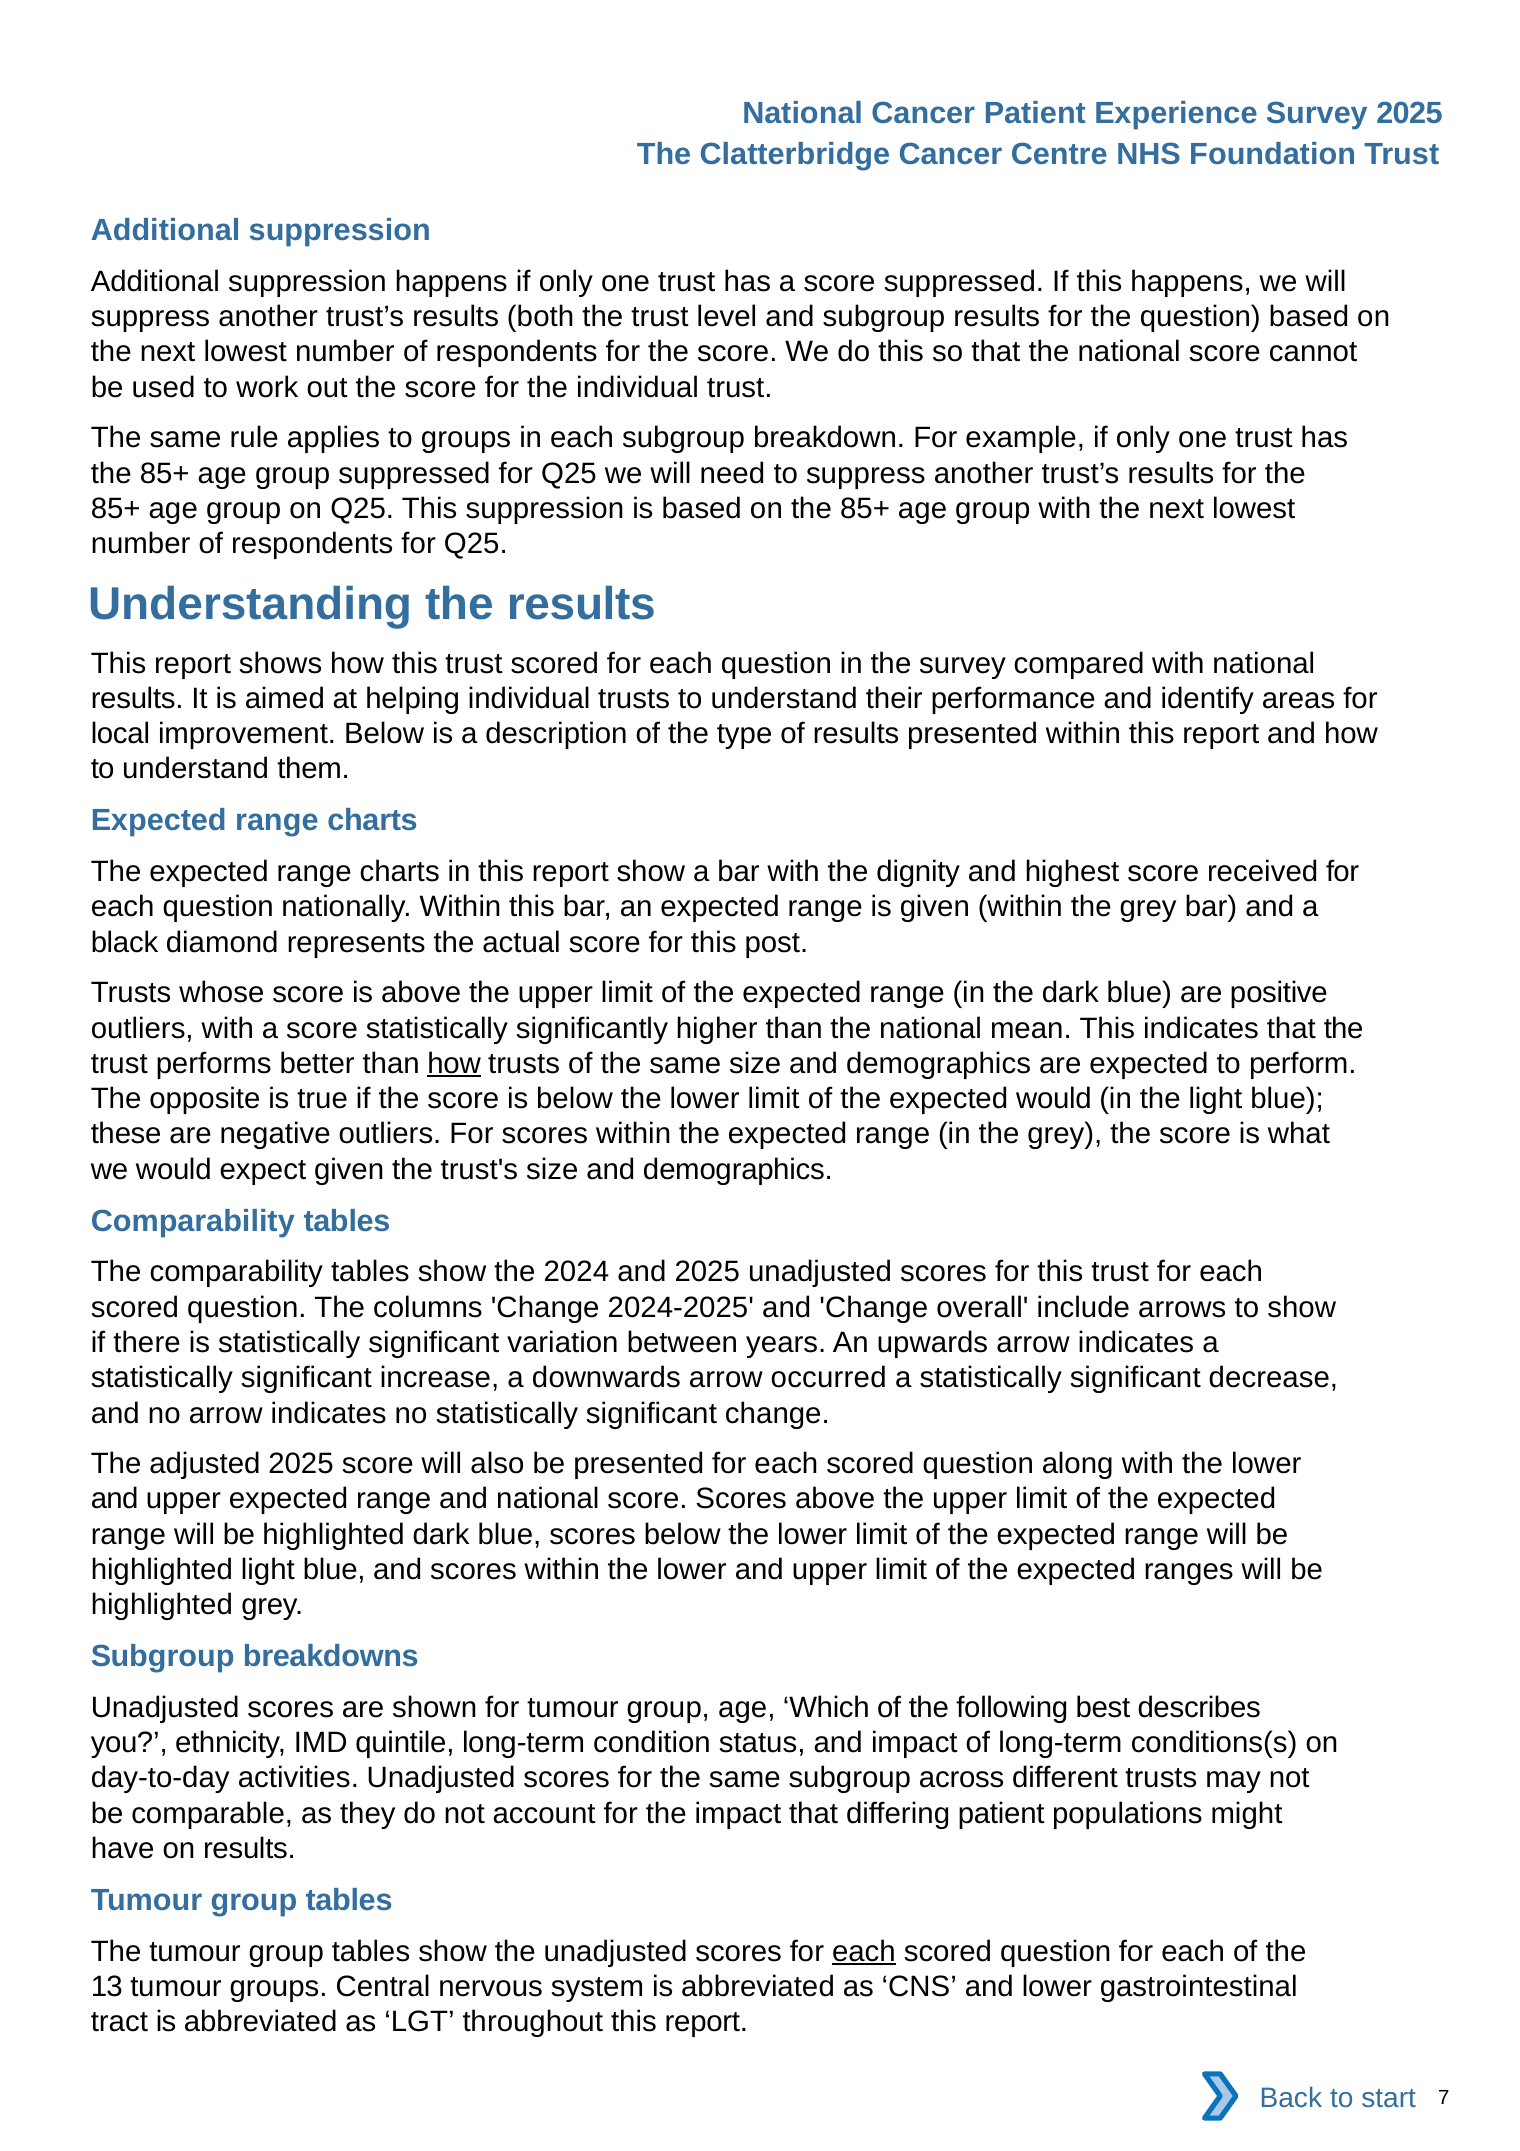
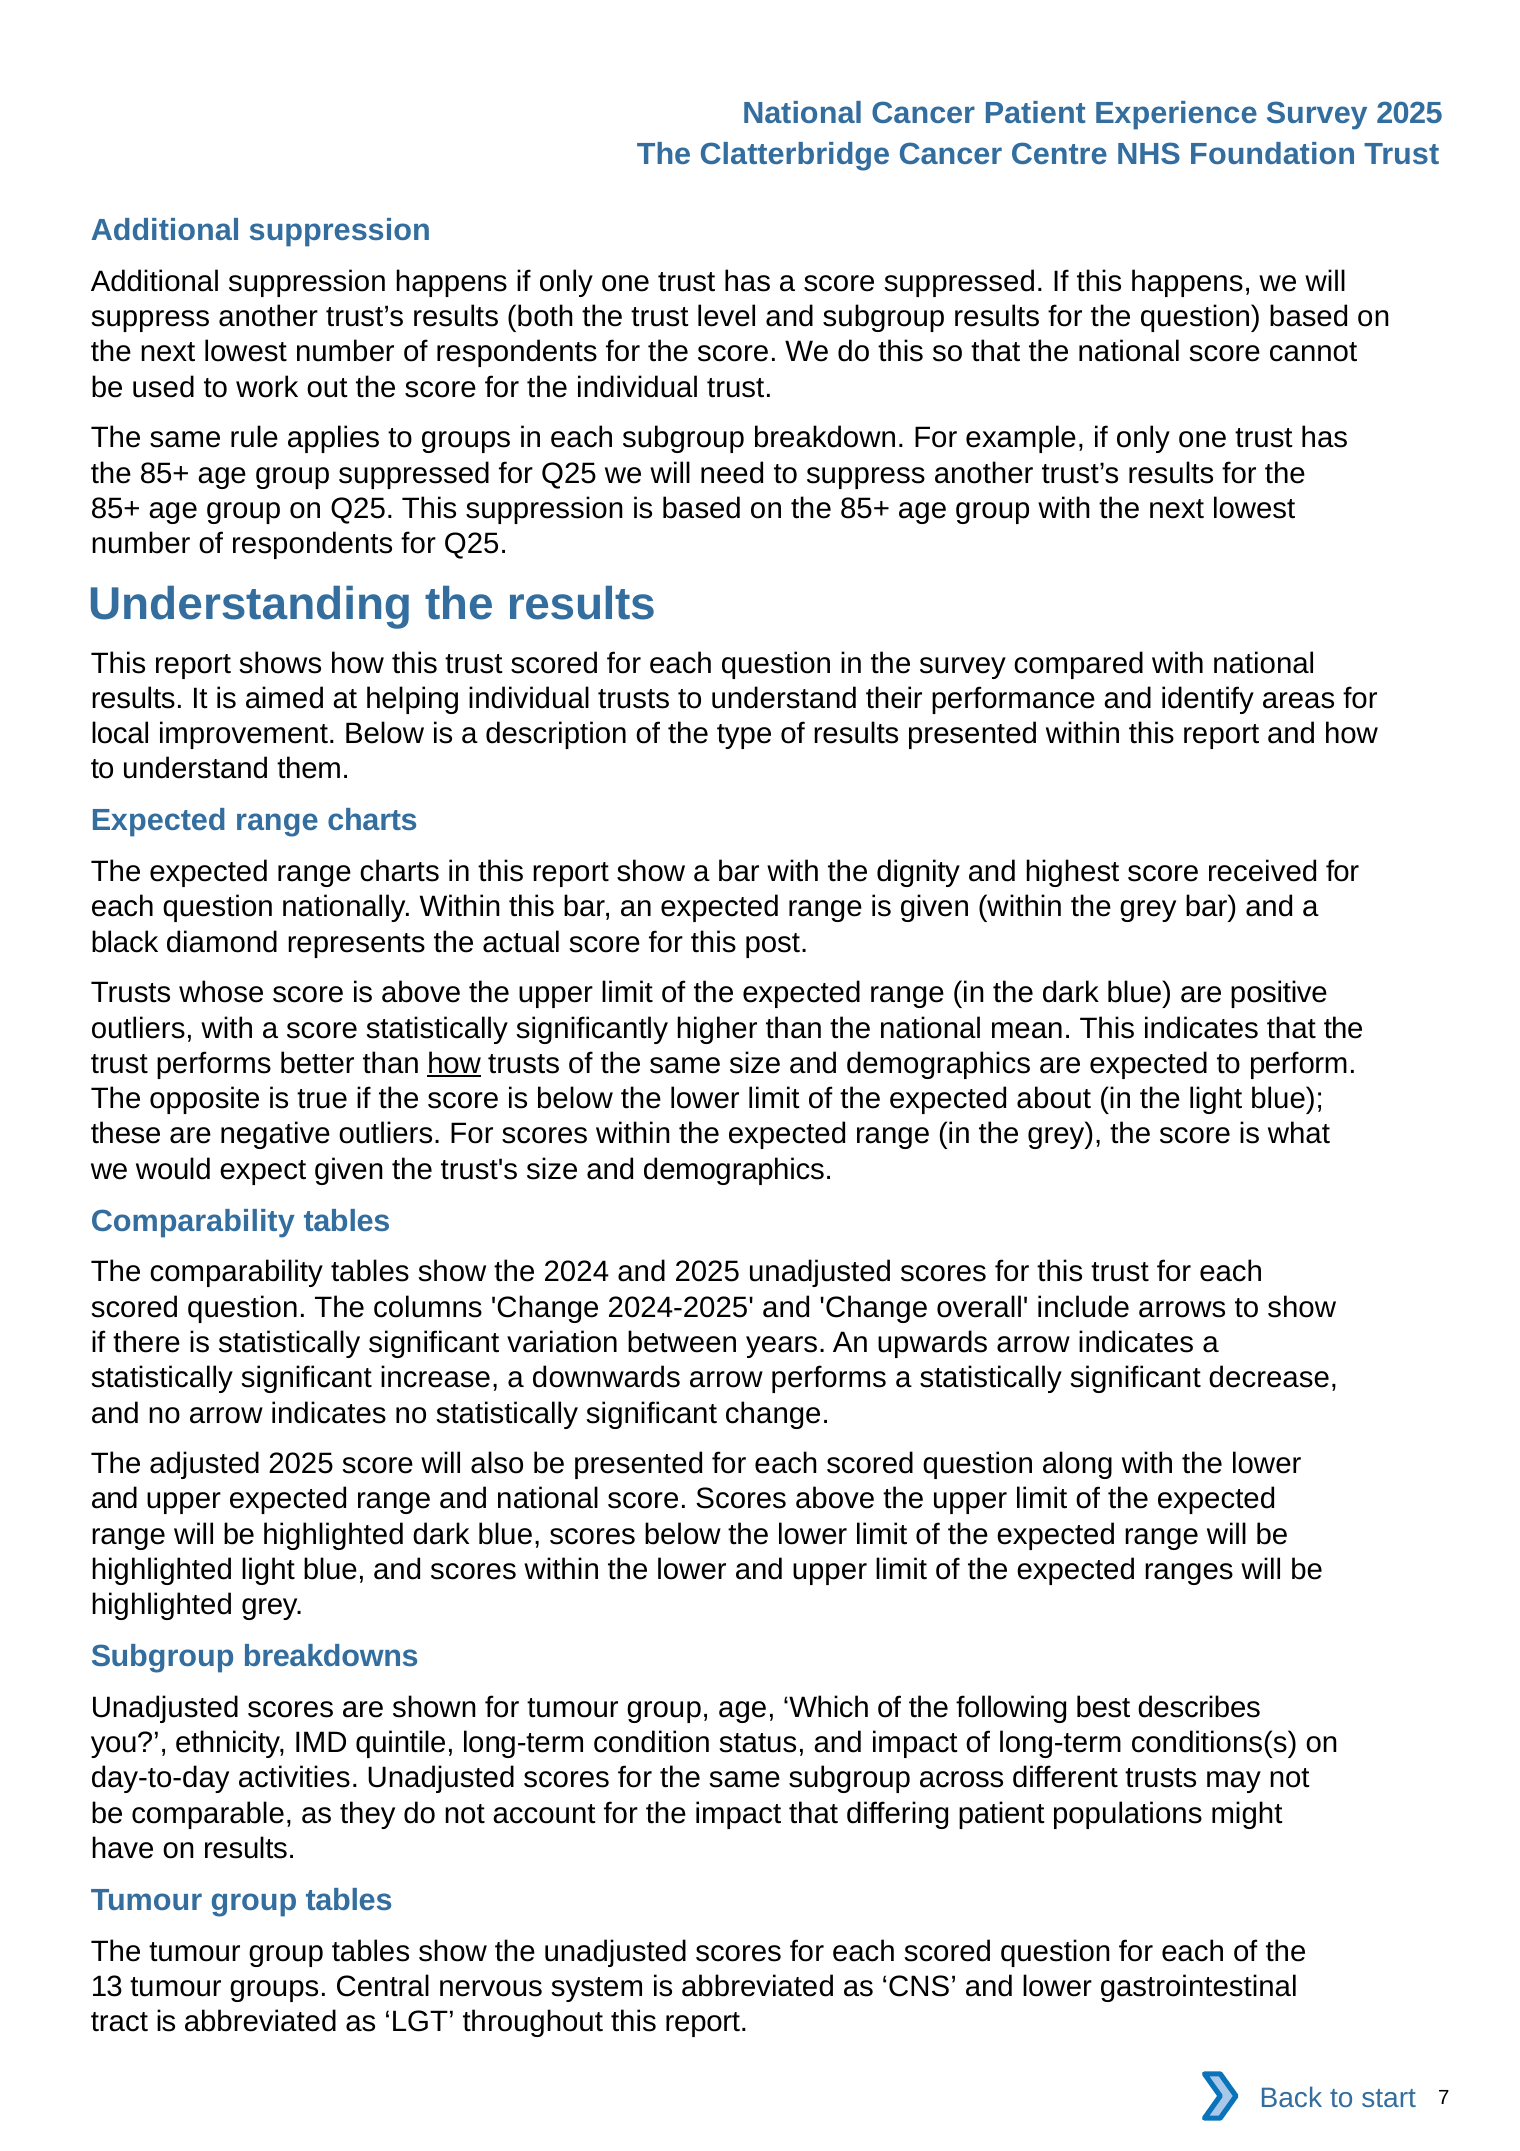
expected would: would -> about
arrow occurred: occurred -> performs
each at (864, 1952) underline: present -> none
